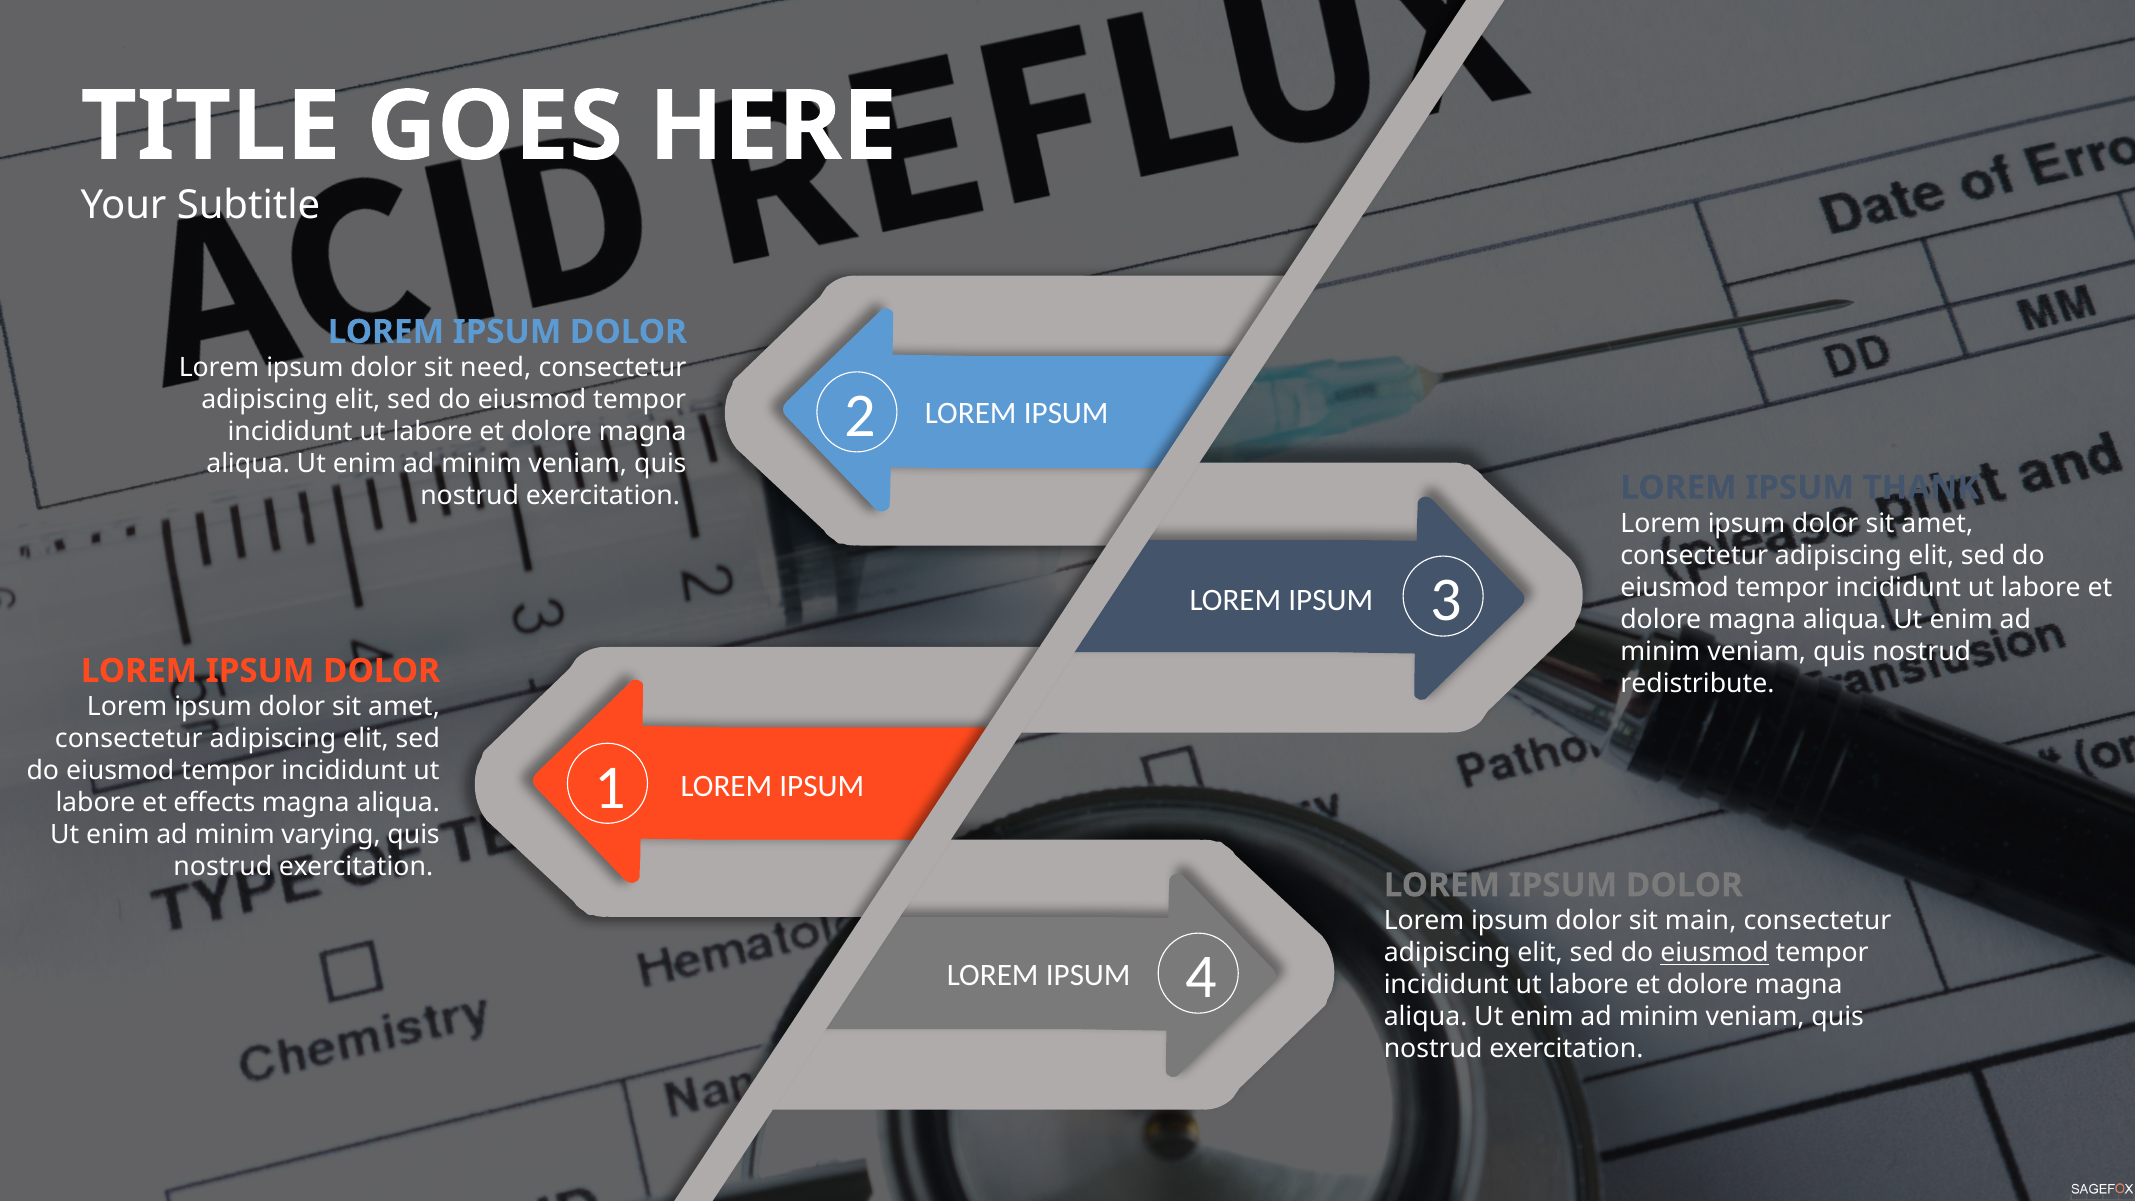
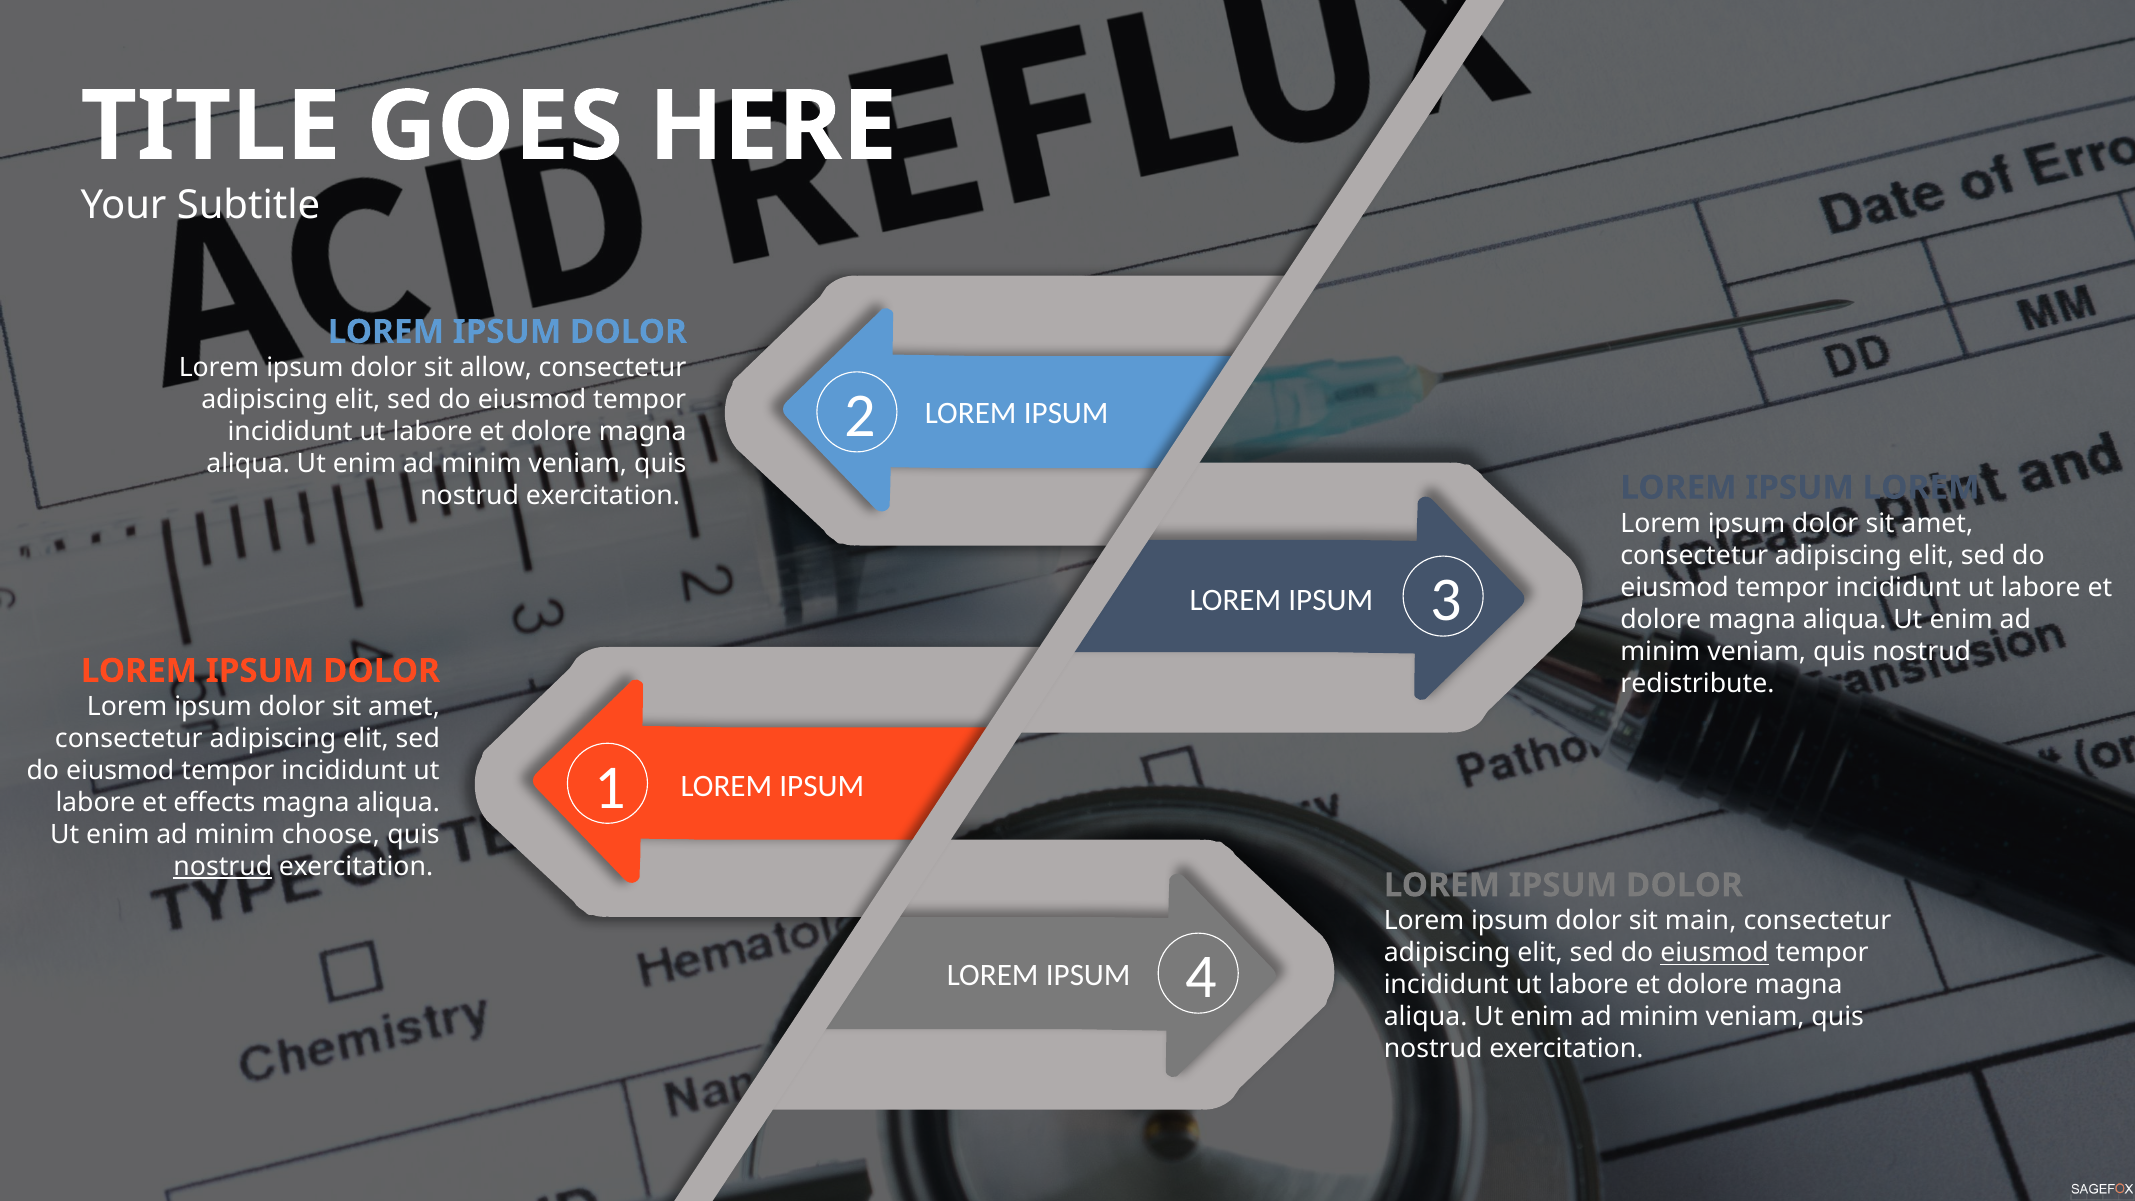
need: need -> allow
IPSUM THANK: THANK -> LOREM
varying: varying -> choose
nostrud at (223, 867) underline: none -> present
